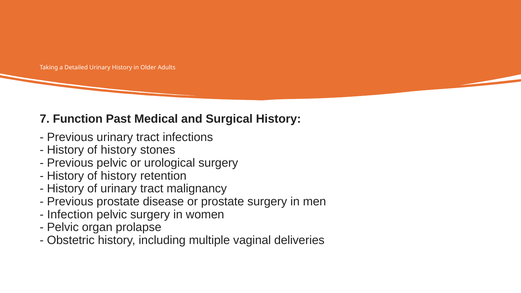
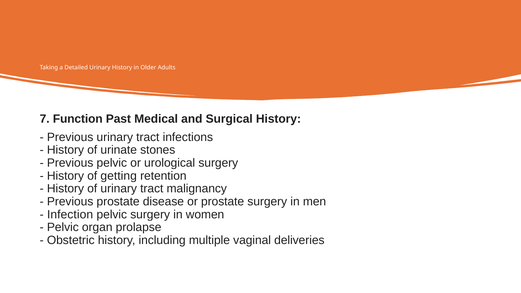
history at (119, 150): history -> urinate
history at (119, 176): history -> getting
